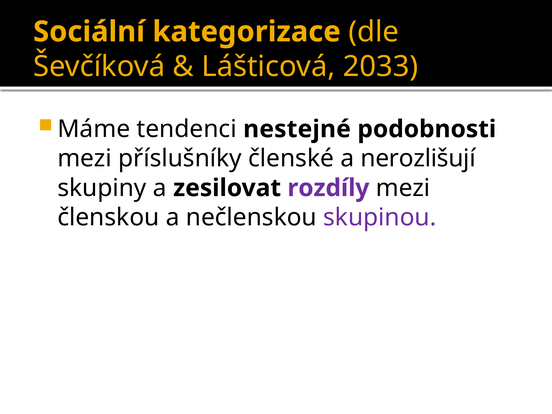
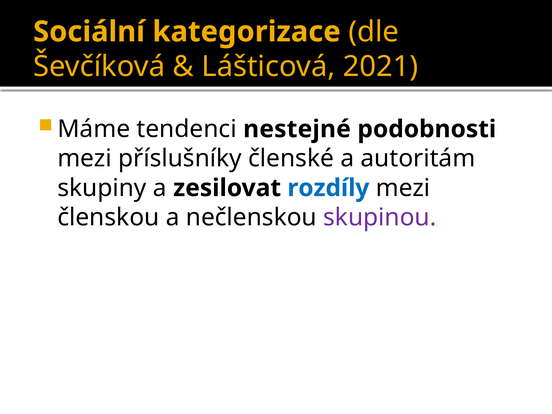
2033: 2033 -> 2021
nerozlišují: nerozlišují -> autoritám
rozdíly colour: purple -> blue
